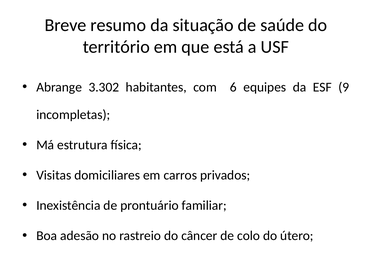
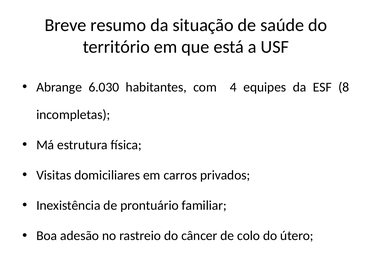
3.302: 3.302 -> 6.030
6: 6 -> 4
9: 9 -> 8
